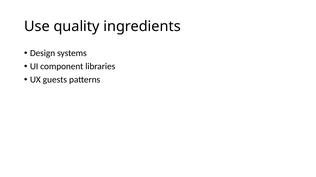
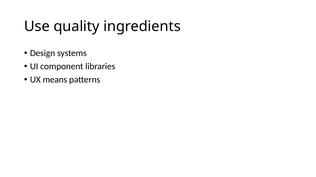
guests: guests -> means
